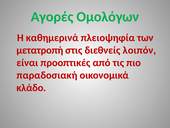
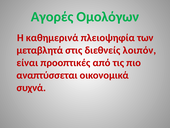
μετατροπή: μετατροπή -> μεταβλητά
παραδοσιακή: παραδοσιακή -> αναπτύσσεται
κλάδο: κλάδο -> συχνά
